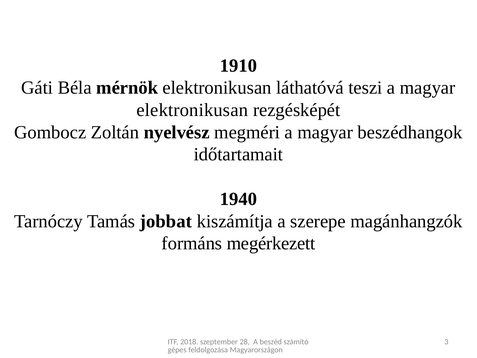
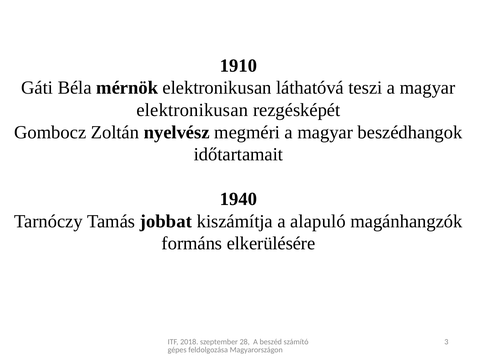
szerepe: szerepe -> alapuló
megérkezett: megérkezett -> elkerülésére
